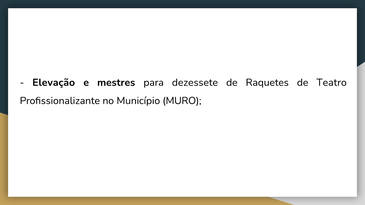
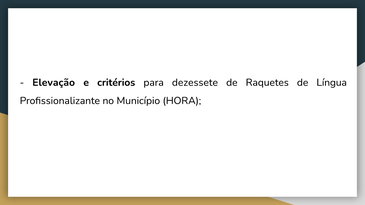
mestres: mestres -> critérios
Teatro: Teatro -> Língua
MURO: MURO -> HORA
